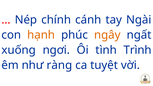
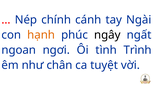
ngây colour: orange -> black
xuống: xuống -> ngoan
ràng: ràng -> chân
